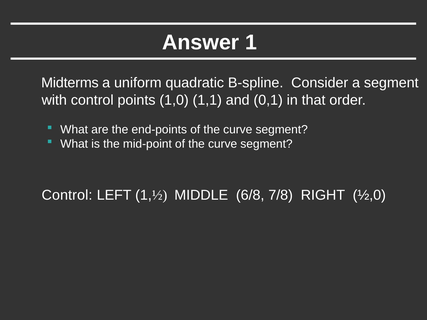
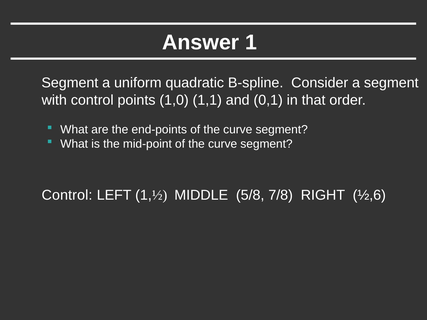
Midterms at (70, 83): Midterms -> Segment
6/8: 6/8 -> 5/8
½,0: ½,0 -> ½,6
